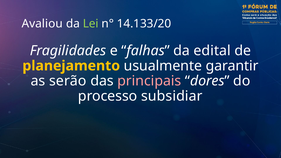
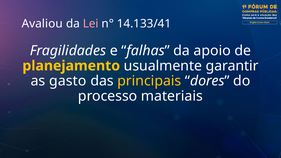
Lei colour: light green -> pink
14.133/20: 14.133/20 -> 14.133/41
edital: edital -> apoio
serão: serão -> gasto
principais colour: pink -> yellow
subsidiar: subsidiar -> materiais
